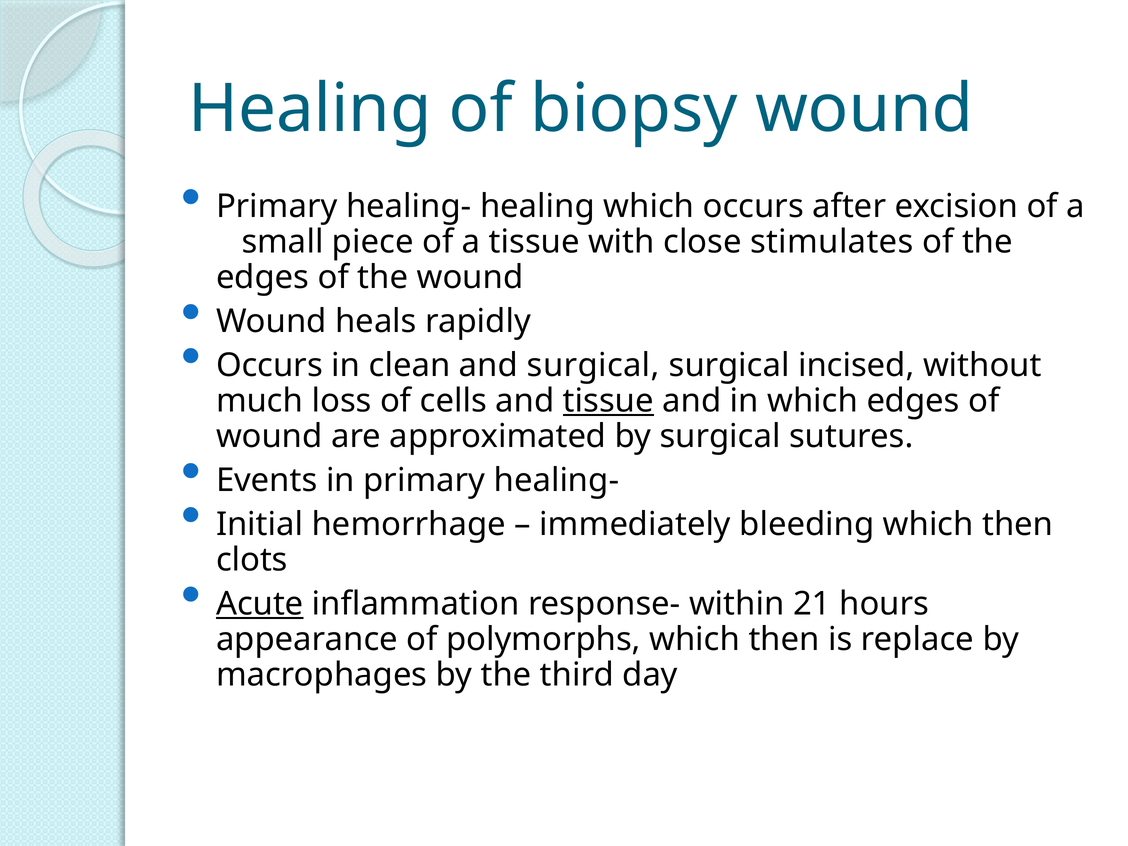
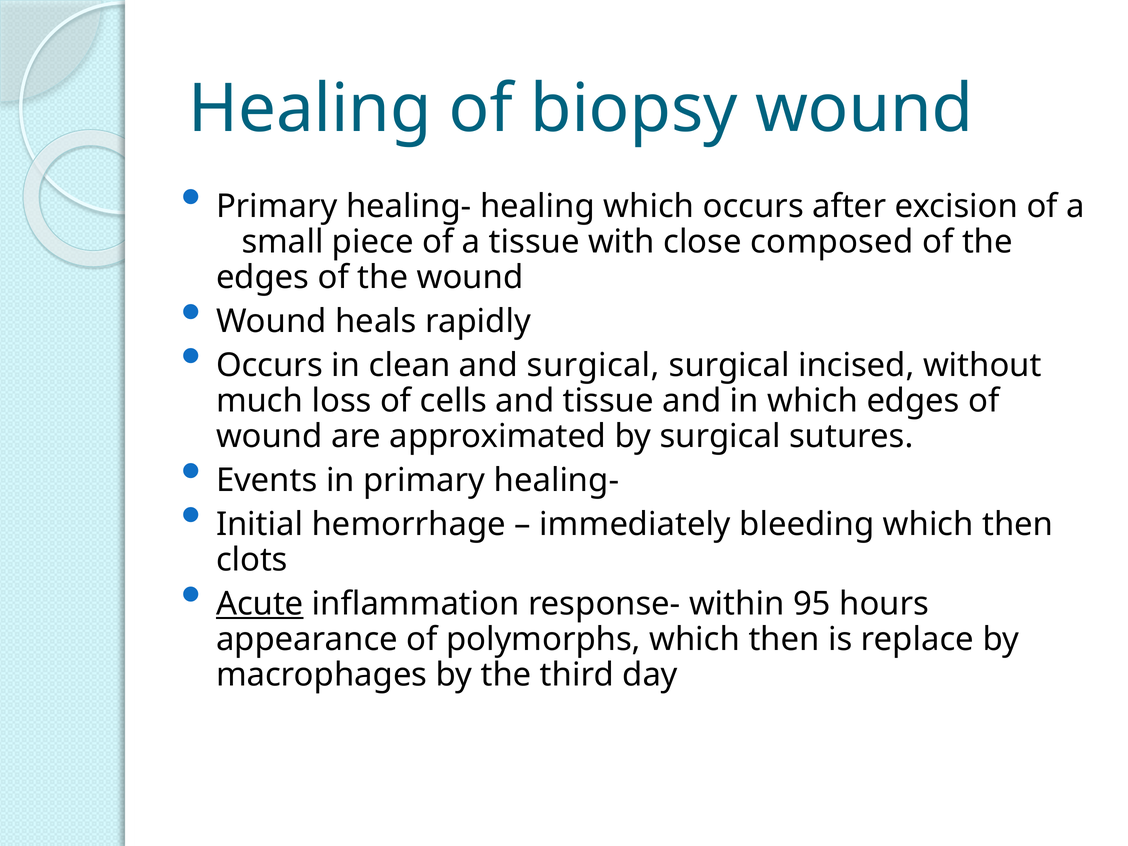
stimulates: stimulates -> composed
tissue at (608, 401) underline: present -> none
21: 21 -> 95
